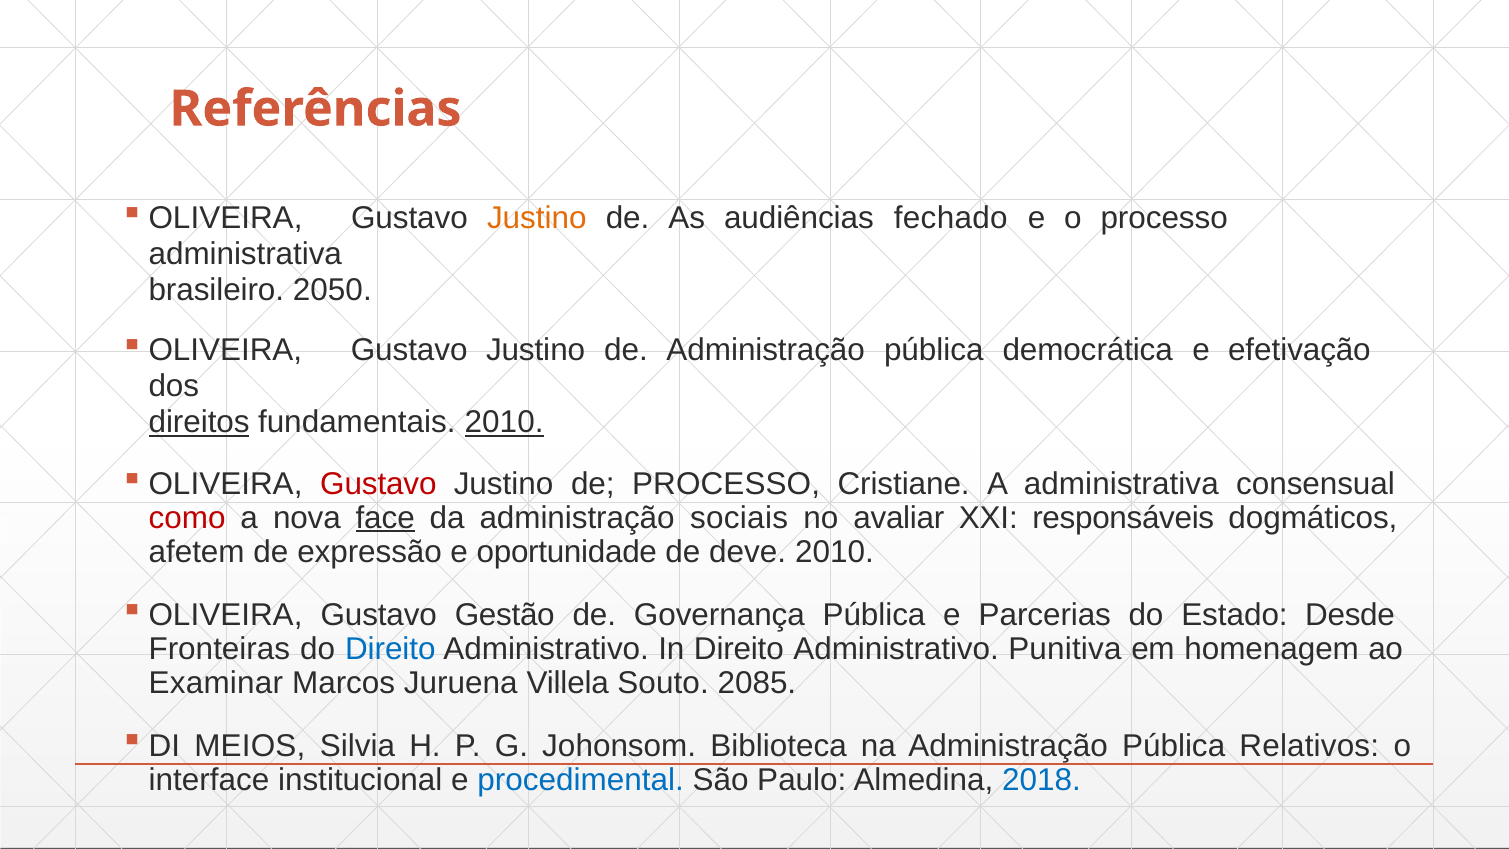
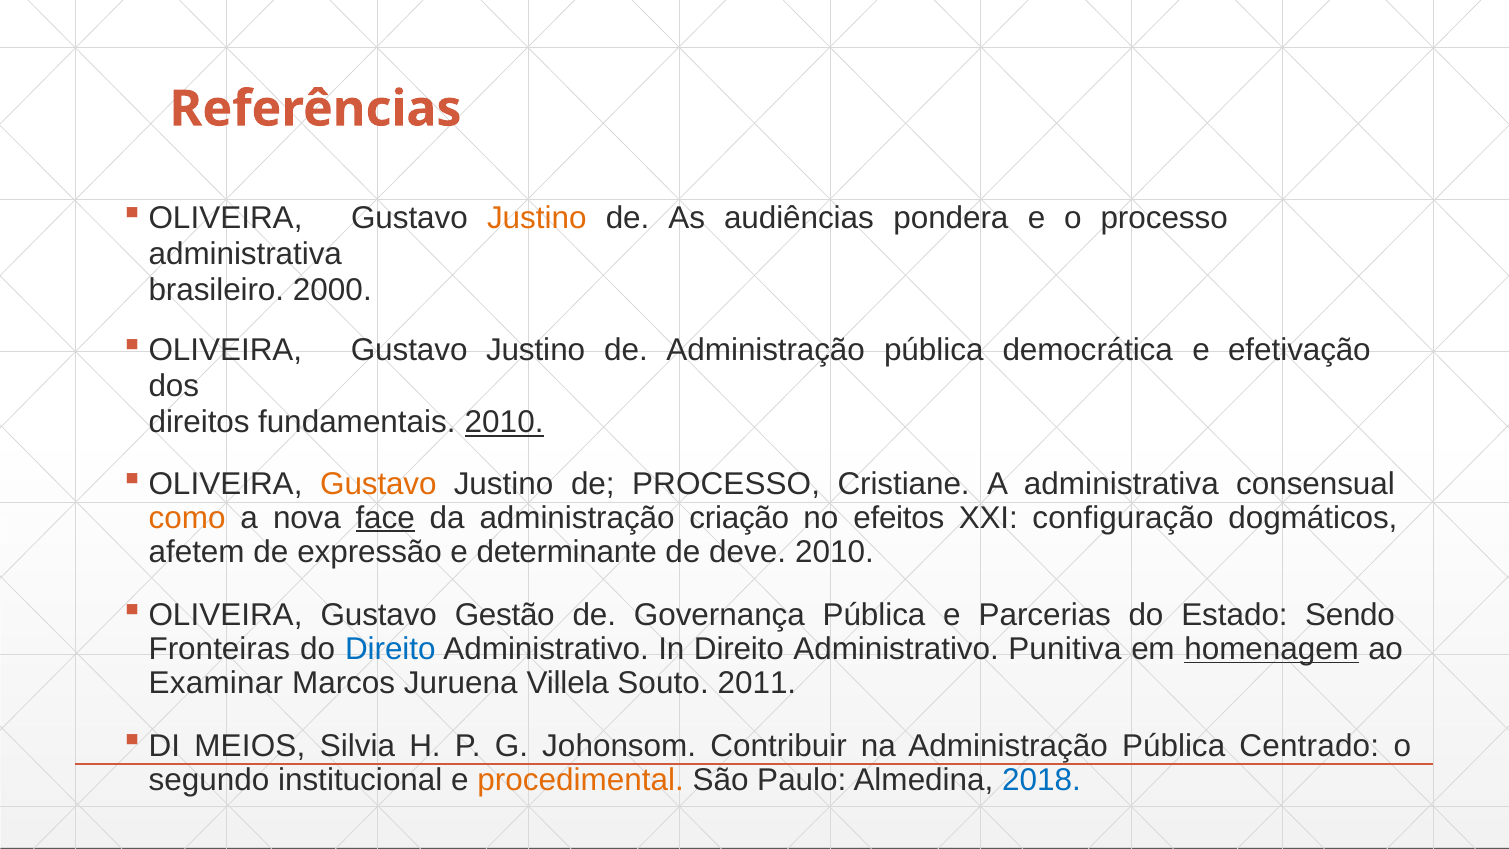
fechado: fechado -> pondera
2050: 2050 -> 2000
direitos underline: present -> none
Gustavo at (378, 484) colour: red -> orange
como colour: red -> orange
sociais: sociais -> criação
avaliar: avaliar -> efeitos
responsáveis: responsáveis -> configuração
oportunidade: oportunidade -> determinante
Desde: Desde -> Sendo
homenagem underline: none -> present
2085: 2085 -> 2011
Biblioteca: Biblioteca -> Contribuir
Relativos: Relativos -> Centrado
interface: interface -> segundo
procedimental colour: blue -> orange
